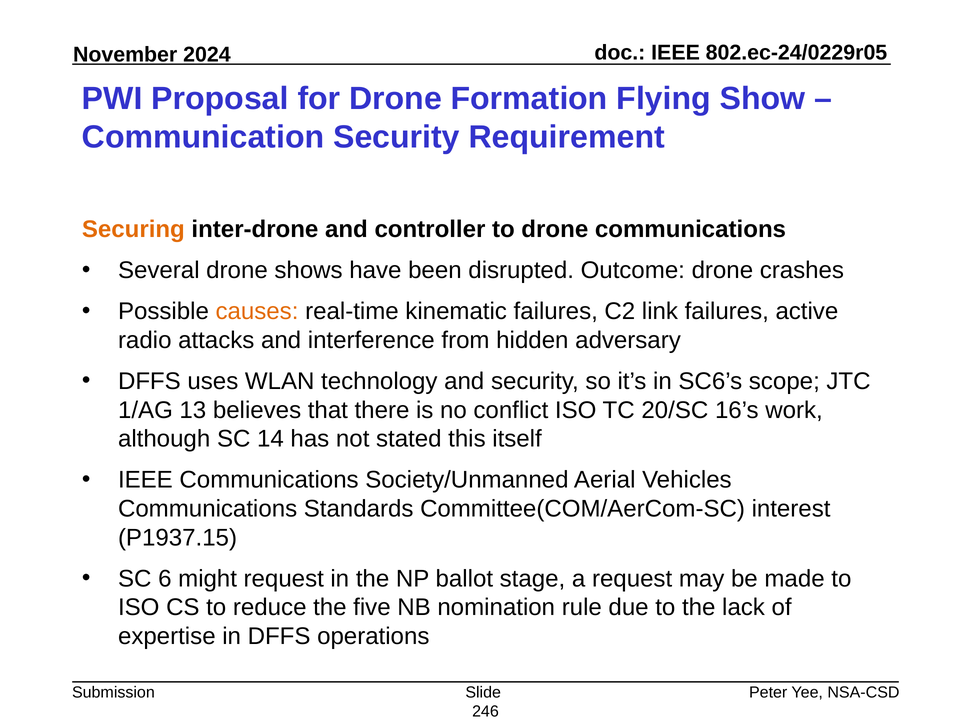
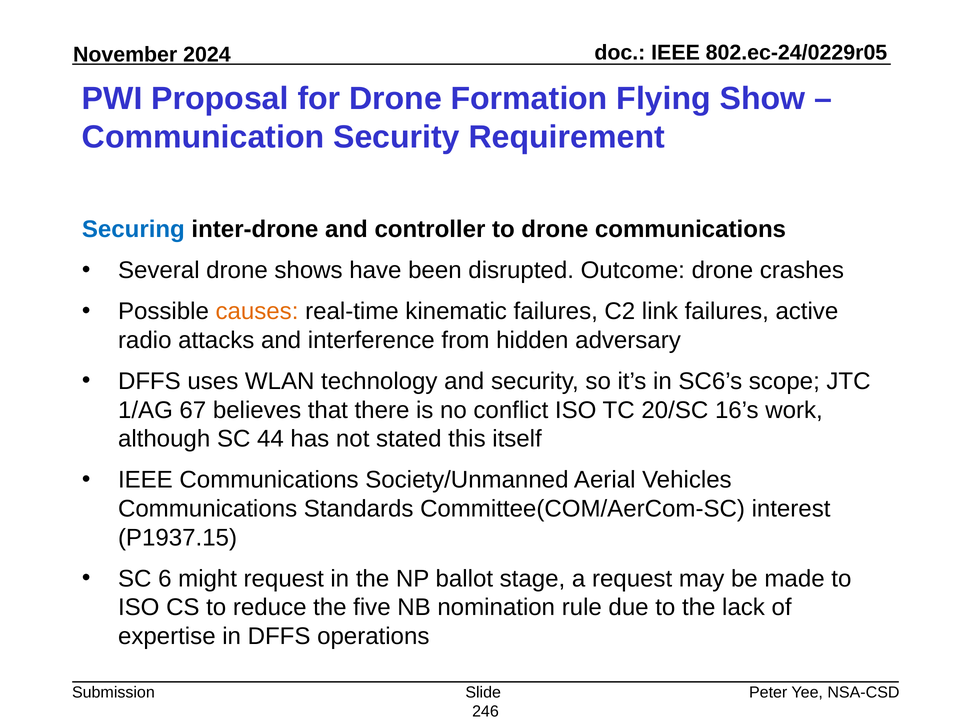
Securing colour: orange -> blue
13: 13 -> 67
14: 14 -> 44
